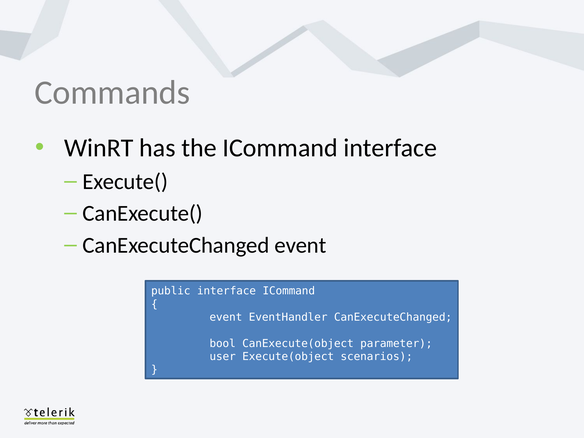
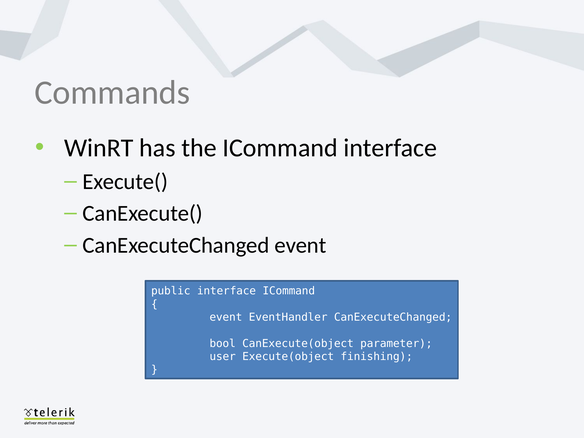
scenarios: scenarios -> finishing
